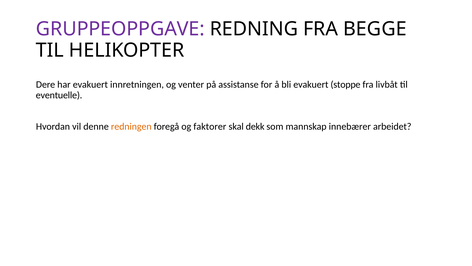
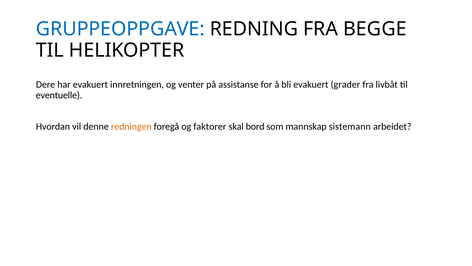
GRUPPEOPPGAVE colour: purple -> blue
stoppe: stoppe -> grader
dekk: dekk -> bord
innebærer: innebærer -> sistemann
